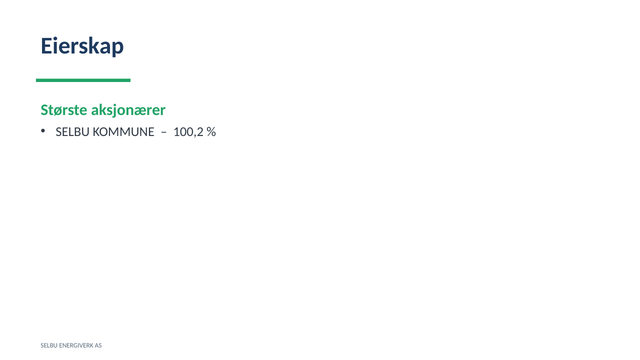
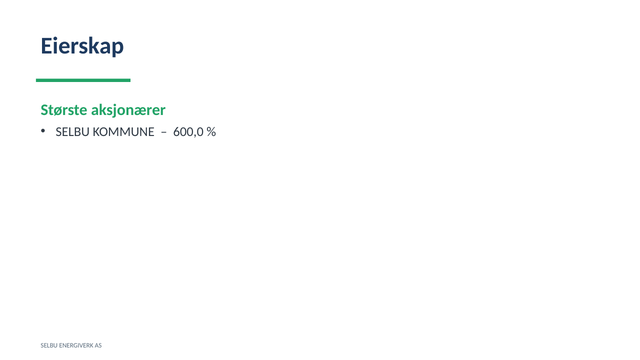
100,2: 100,2 -> 600,0
